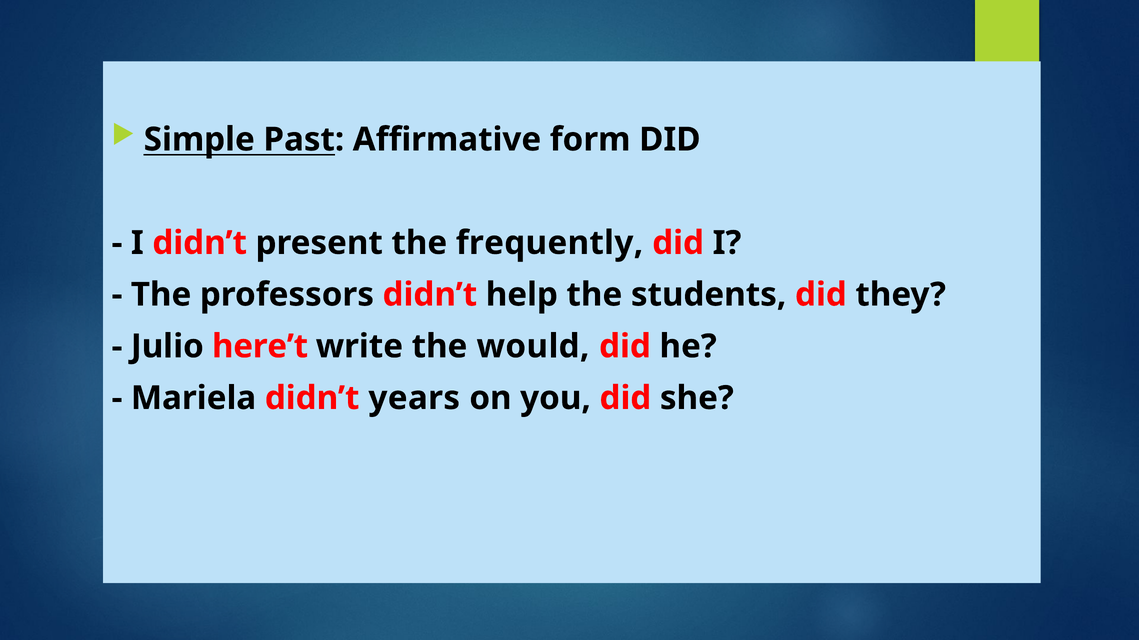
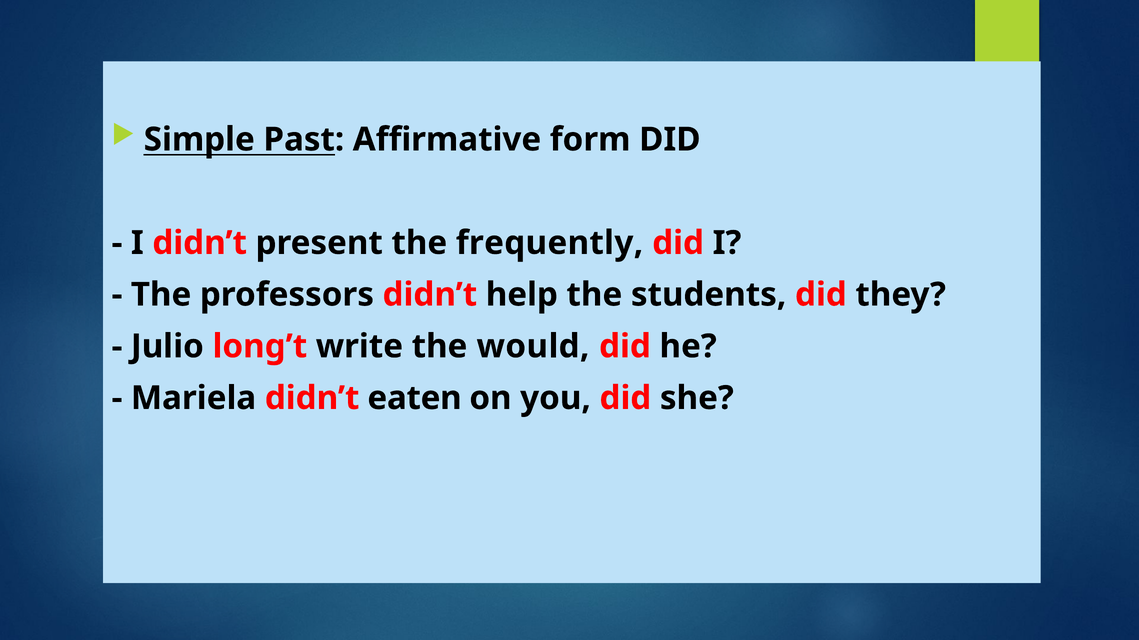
here’t: here’t -> long’t
years: years -> eaten
